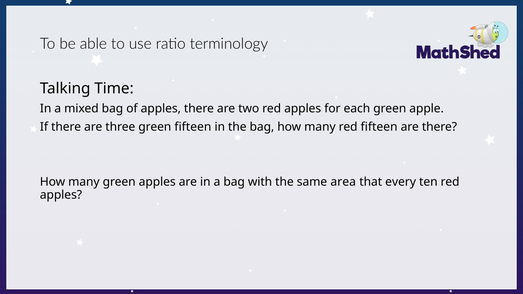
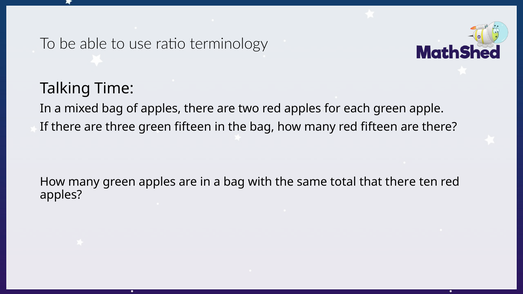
area: area -> total
that every: every -> there
